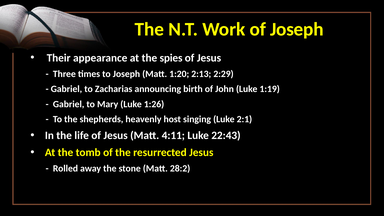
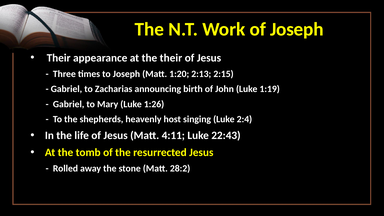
the spies: spies -> their
2:29: 2:29 -> 2:15
2:1: 2:1 -> 2:4
